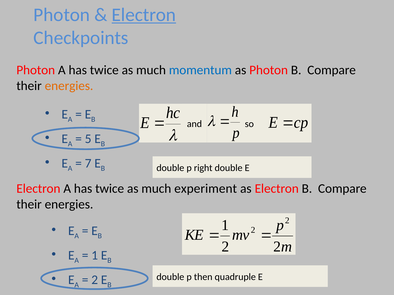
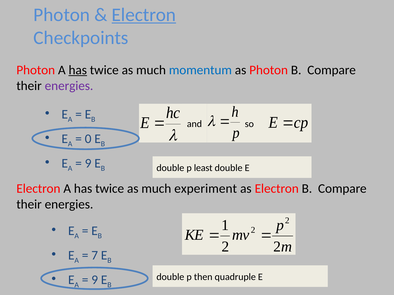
has at (78, 70) underline: none -> present
energies at (69, 86) colour: orange -> purple
5: 5 -> 0
7 at (88, 164): 7 -> 9
right: right -> least
1 at (95, 256): 1 -> 7
2 at (95, 280): 2 -> 9
